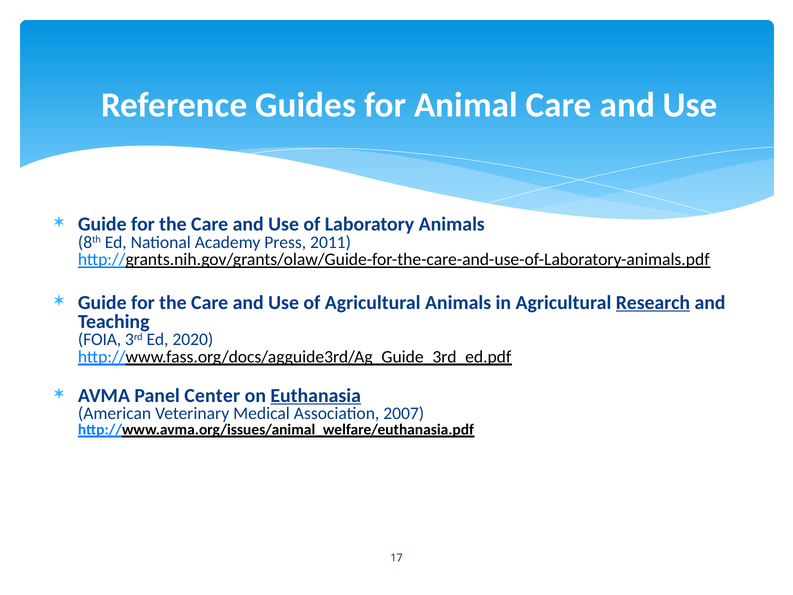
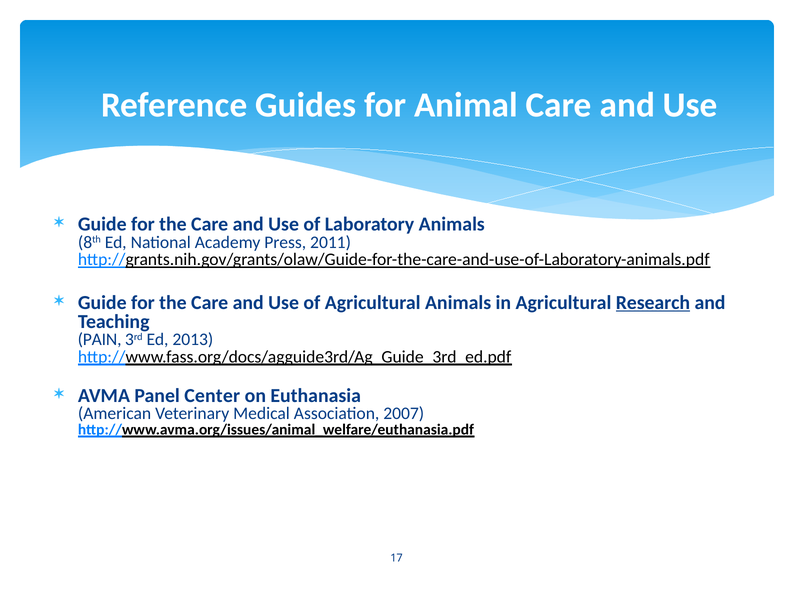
FOIA: FOIA -> PAIN
2020: 2020 -> 2013
Euthanasia underline: present -> none
